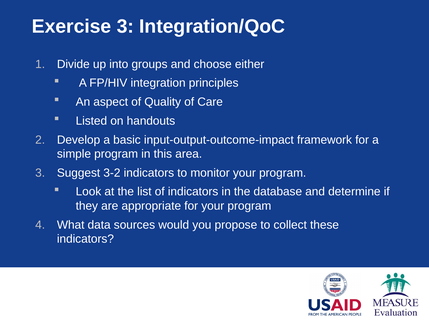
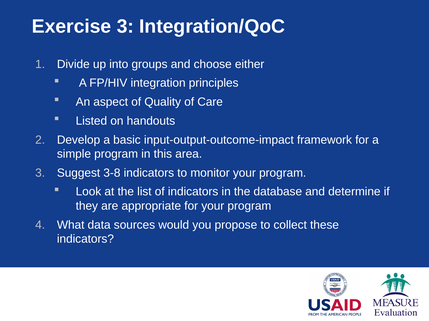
3-2: 3-2 -> 3-8
